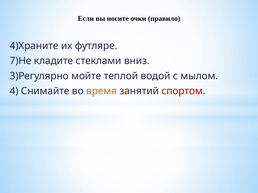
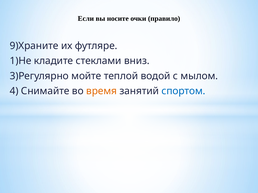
4)Храните: 4)Храните -> 9)Храните
7)Не: 7)Не -> 1)Не
спортом colour: red -> blue
